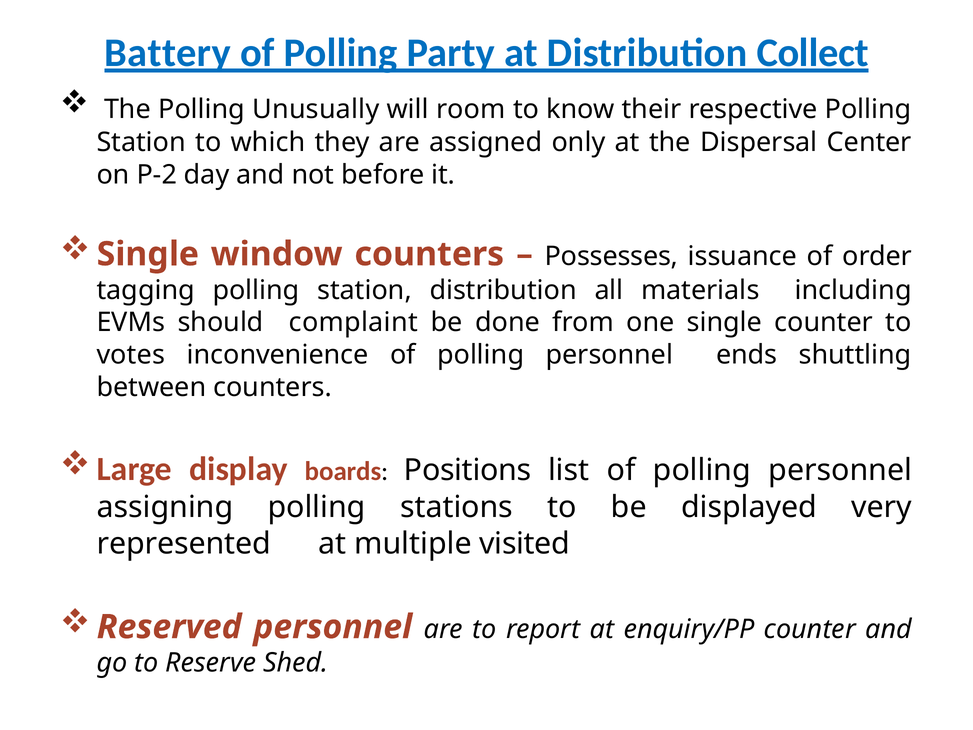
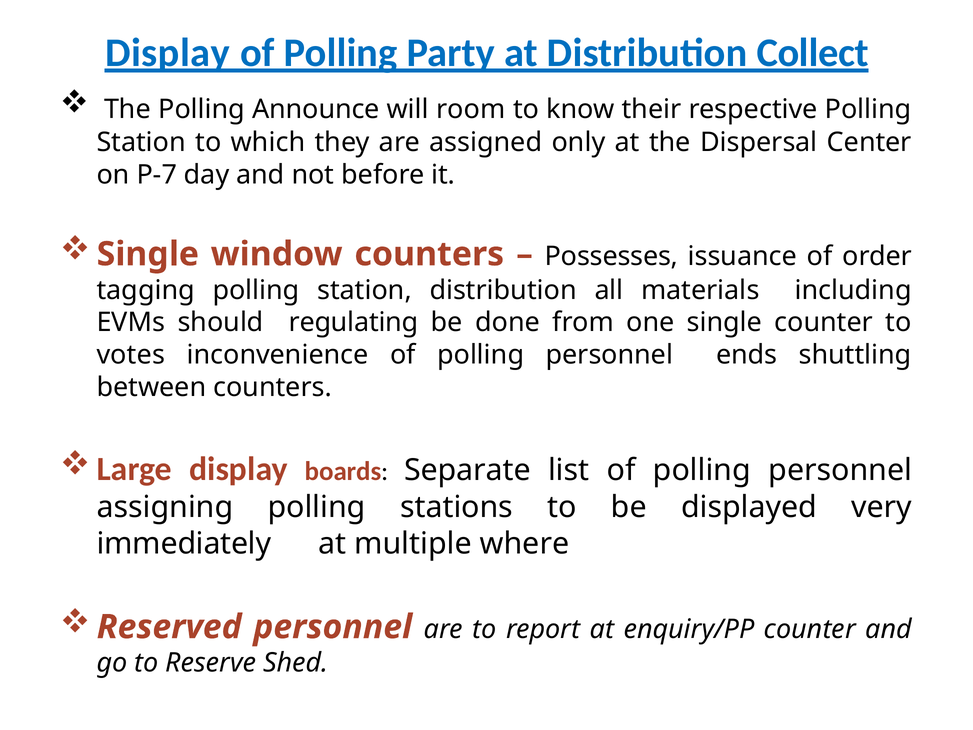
Battery at (168, 53): Battery -> Display
Unusually: Unusually -> Announce
P-2: P-2 -> P-7
complaint: complaint -> regulating
Positions: Positions -> Separate
represented: represented -> immediately
visited: visited -> where
